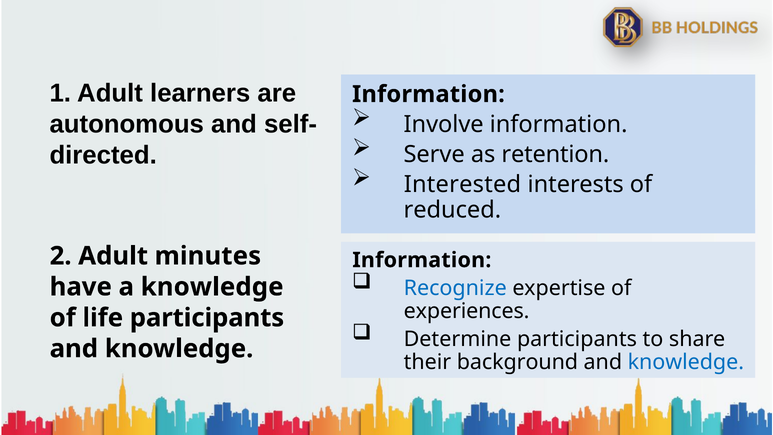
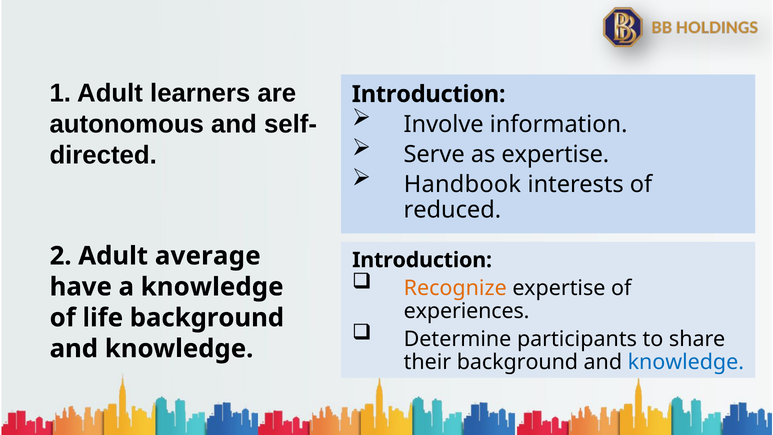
Information at (428, 94): Information -> Introduction
as retention: retention -> expertise
Interested: Interested -> Handbook
minutes: minutes -> average
Information at (422, 260): Information -> Introduction
Recognize colour: blue -> orange
life participants: participants -> background
